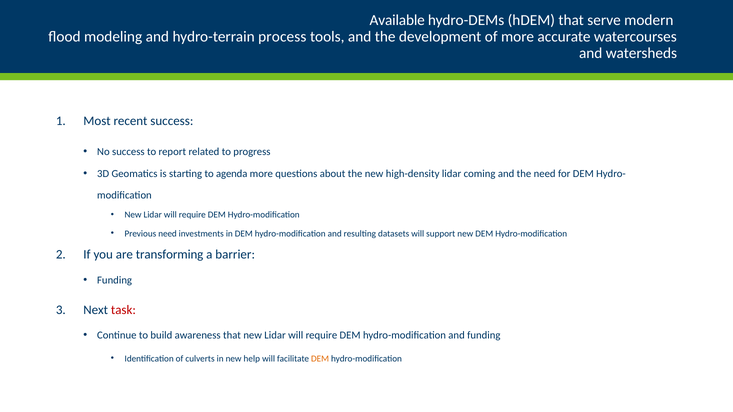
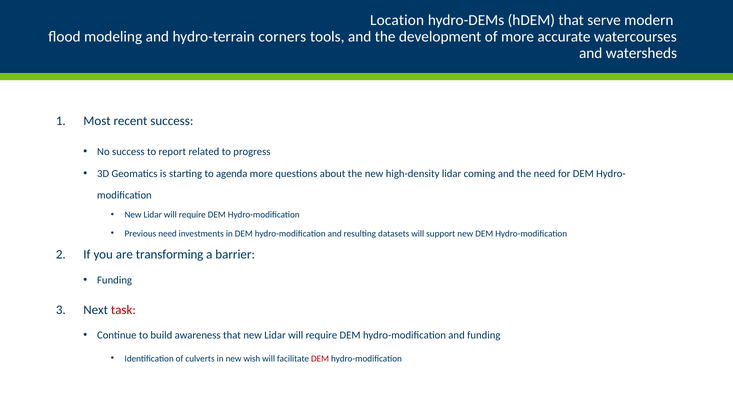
Available: Available -> Location
process: process -> corners
help: help -> wish
DEM at (320, 359) colour: orange -> red
